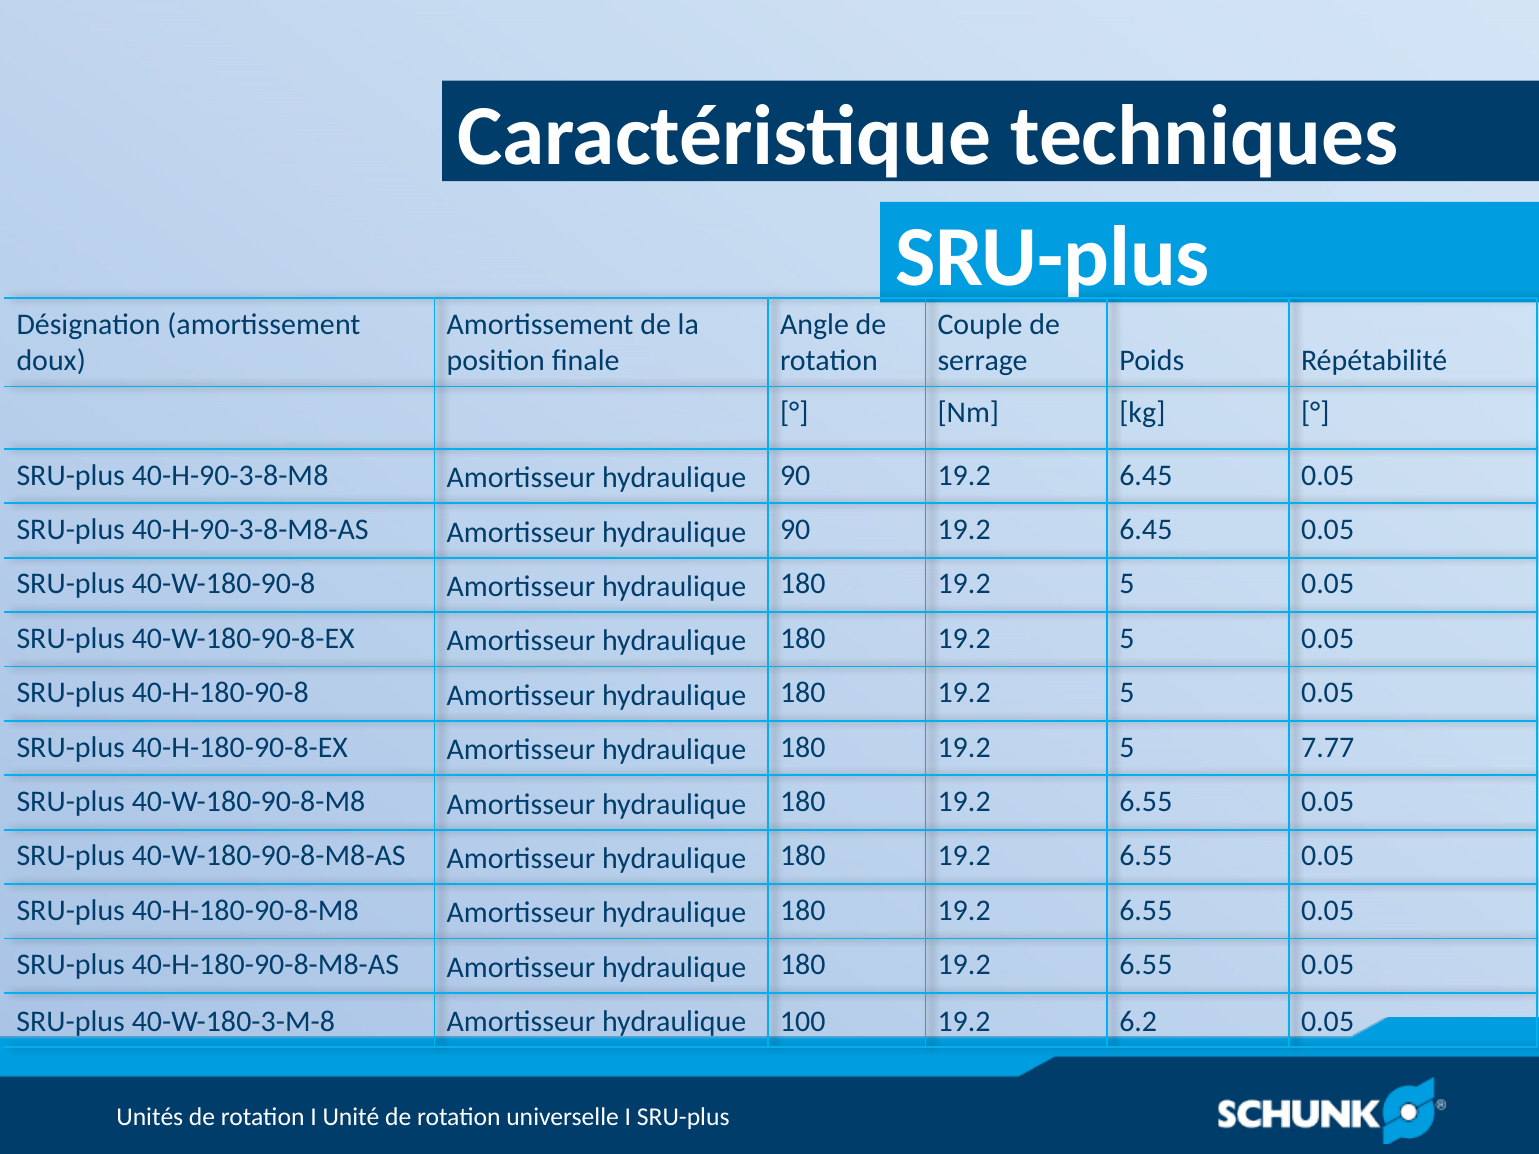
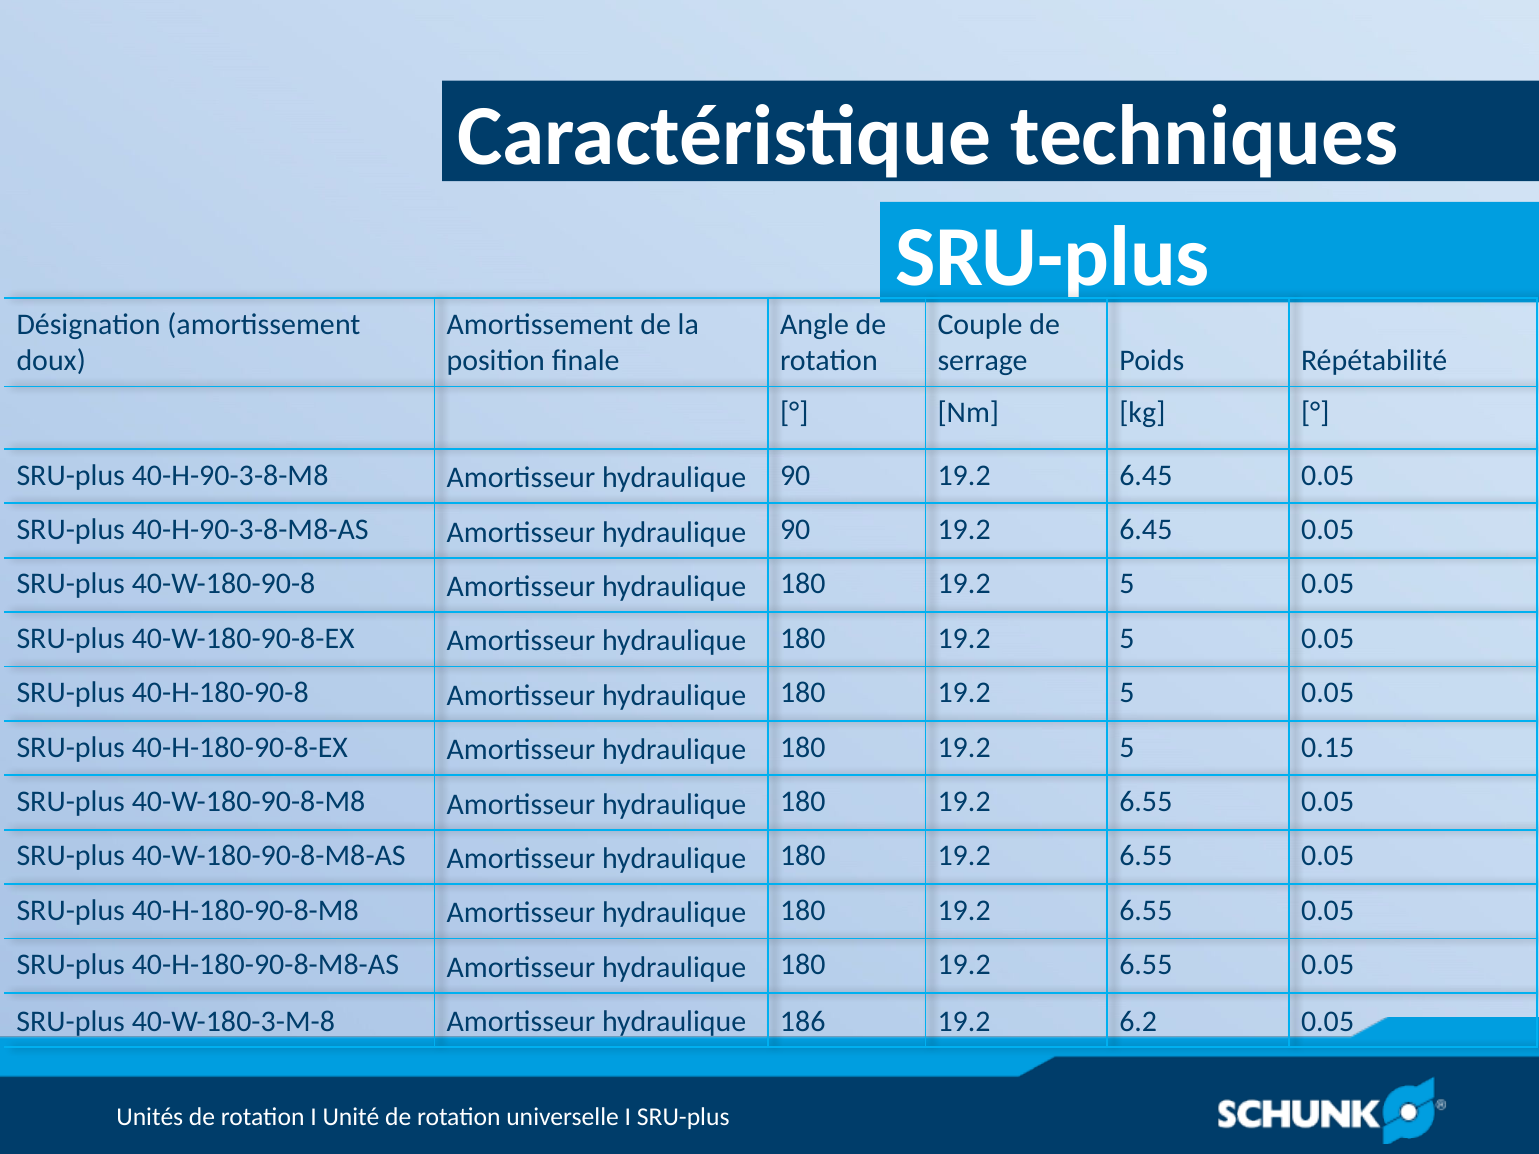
7.77: 7.77 -> 0.15
100: 100 -> 186
